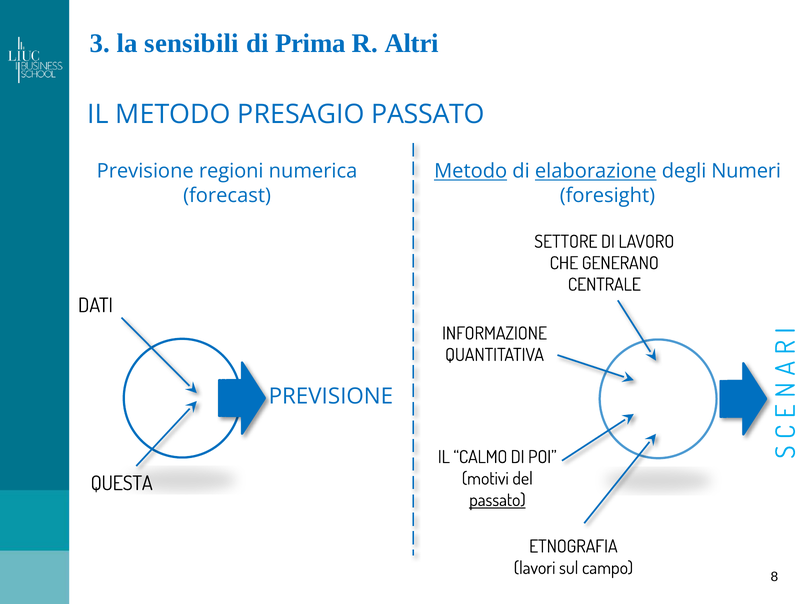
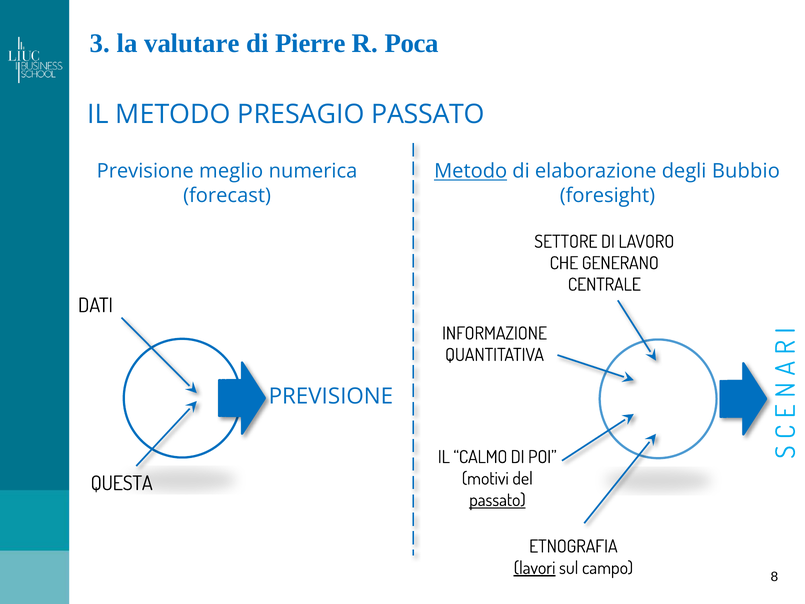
sensibili: sensibili -> valutare
Prima: Prima -> Pierre
Altri: Altri -> Poca
regioni: regioni -> meglio
elaborazione underline: present -> none
Numeri: Numeri -> Bubbio
lavori underline: none -> present
